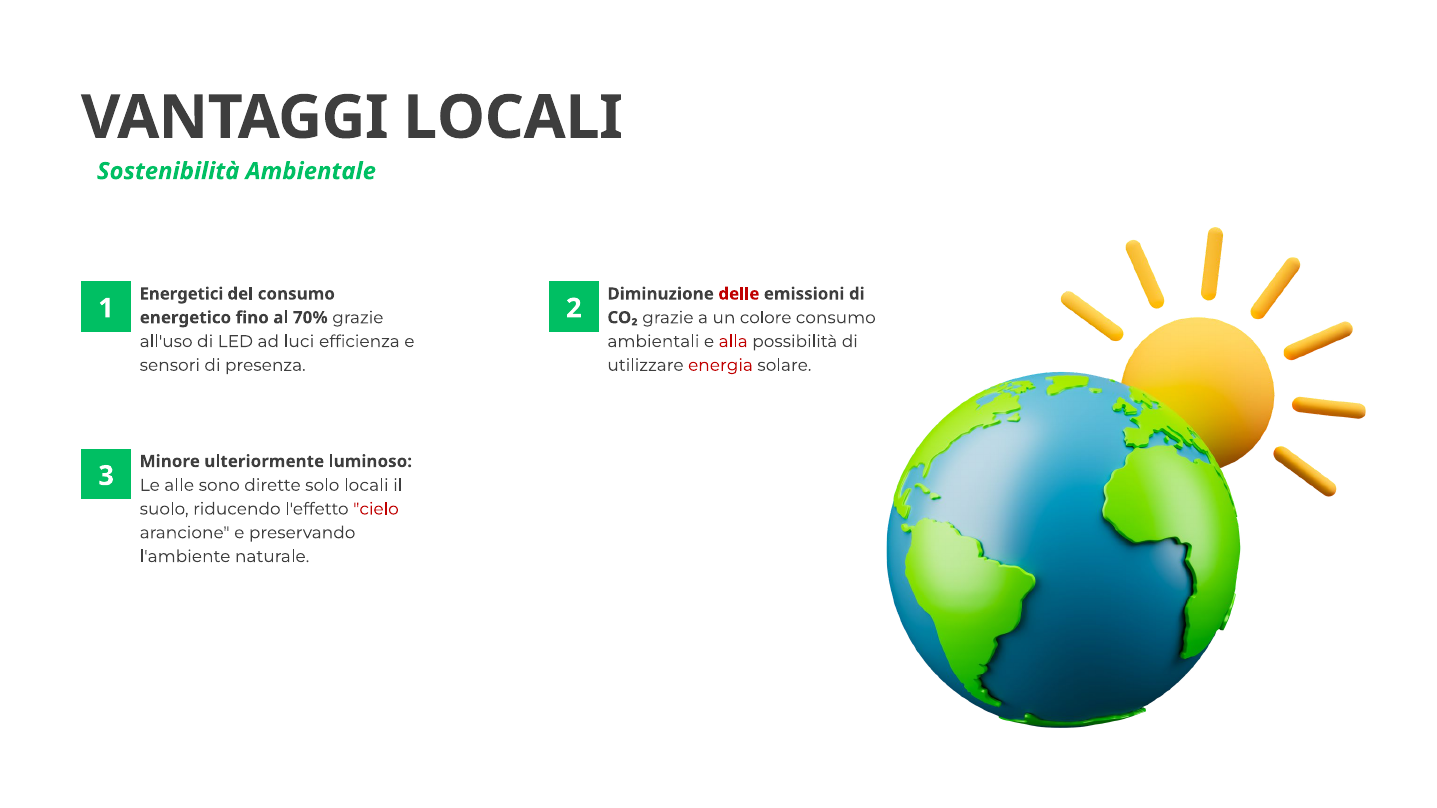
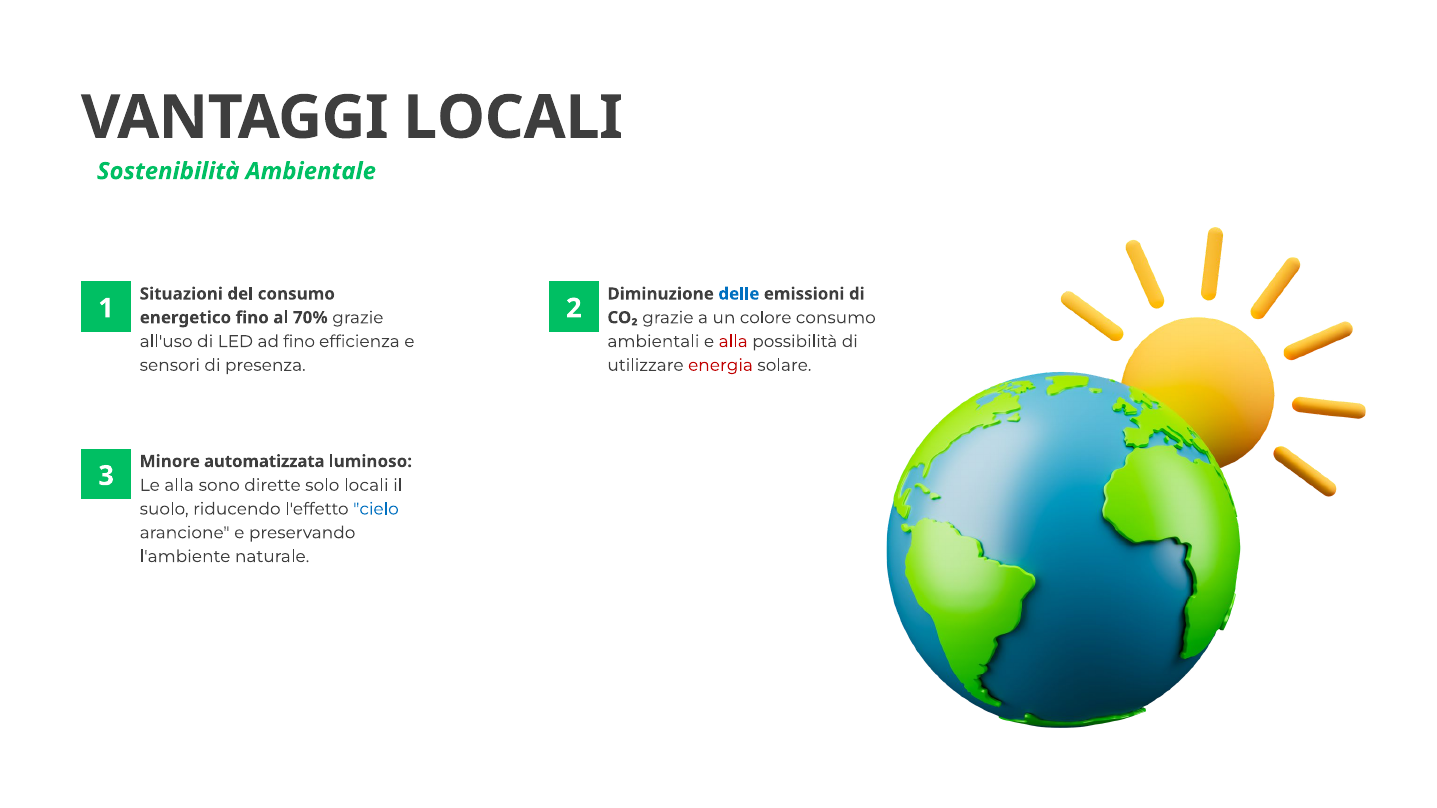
Energetici: Energetici -> Situazioni
delle colour: red -> blue
ad luci: luci -> fino
ulteriormente: ulteriormente -> automatizzata
Le alle: alle -> alla
cielo colour: red -> blue
